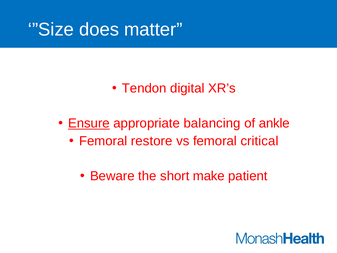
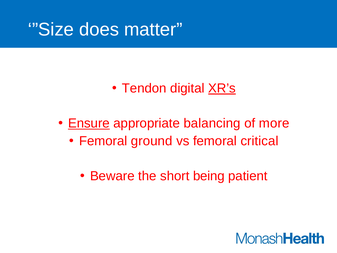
XR’s underline: none -> present
ankle: ankle -> more
restore: restore -> ground
make: make -> being
